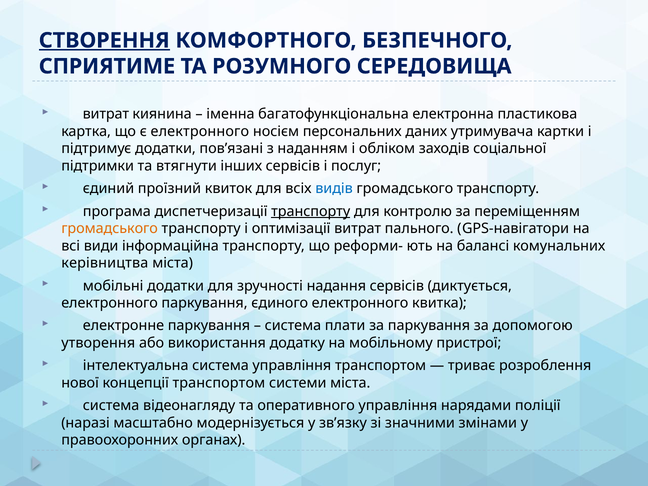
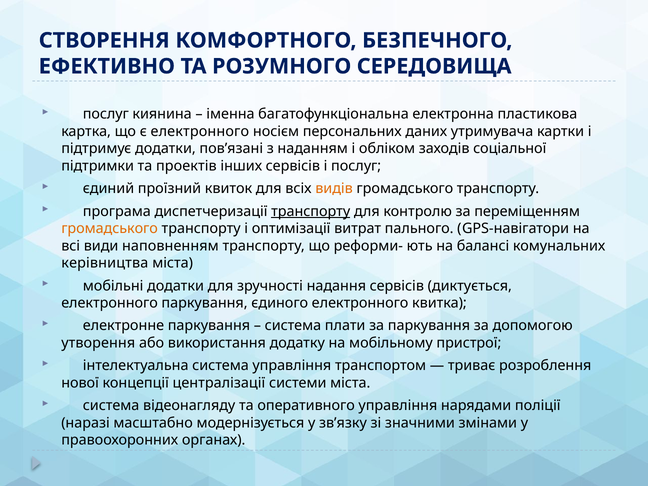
СТВОРЕННЯ underline: present -> none
СПРИЯТИМЕ: СПРИЯТИМЕ -> ЕФЕКТИВНО
витрат at (106, 114): витрат -> послуг
втягнути: втягнути -> проектів
видів colour: blue -> orange
інформаційна: інформаційна -> наповненням
концепції транспортом: транспортом -> централізації
